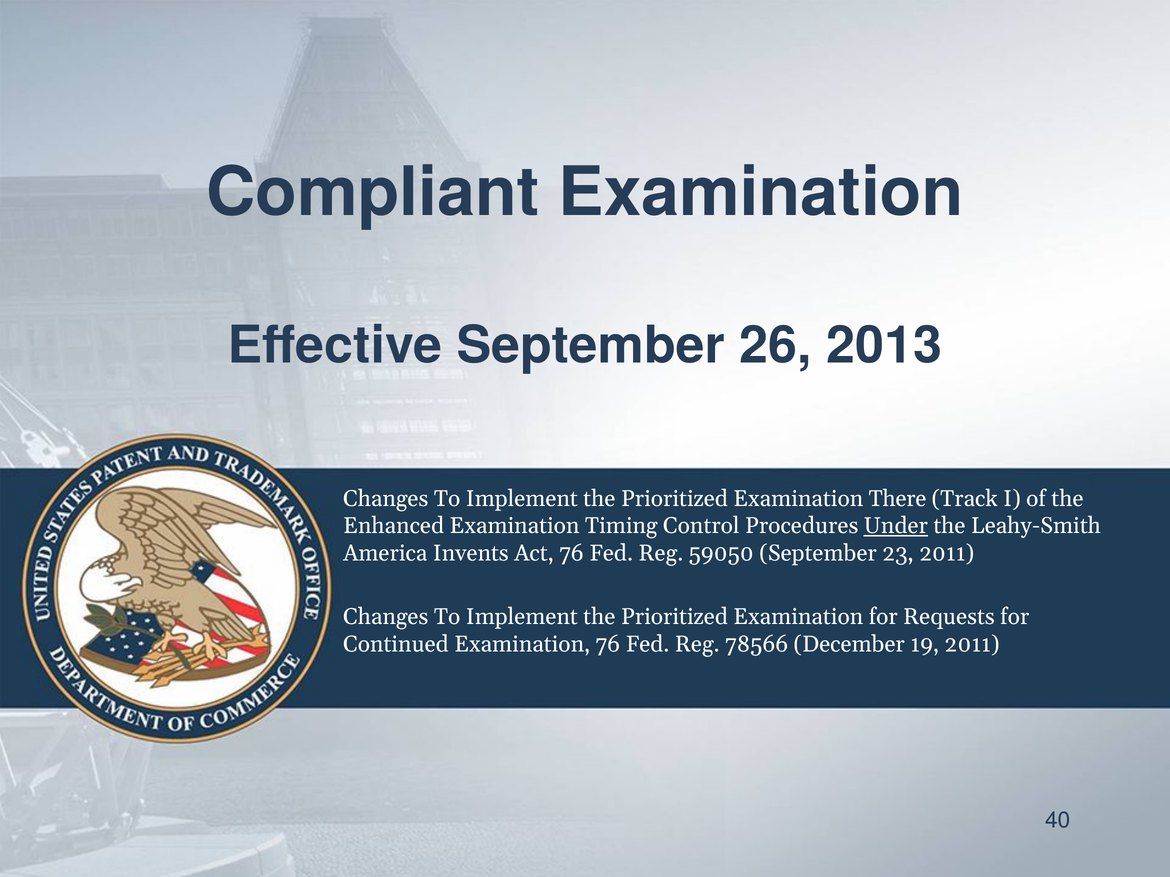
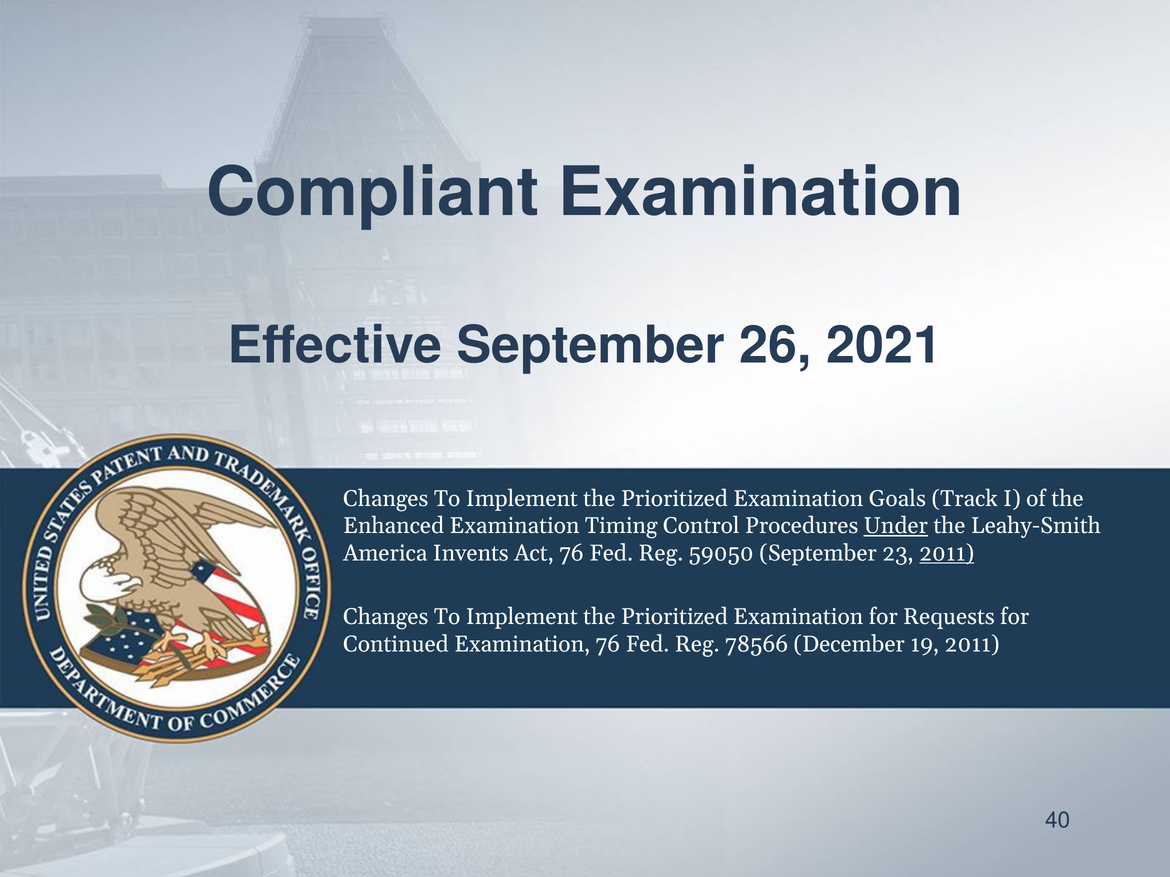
2013: 2013 -> 2021
There: There -> Goals
2011 at (947, 553) underline: none -> present
